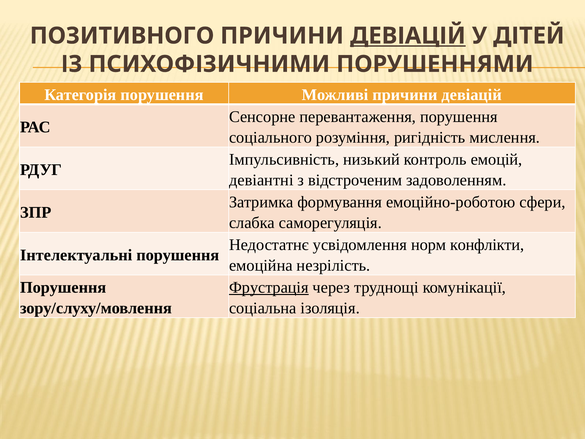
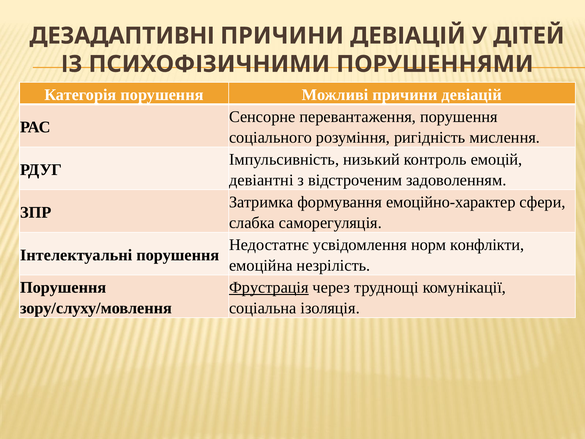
ПОЗИТИВНОГО: ПОЗИТИВНОГО -> ДЕЗАДАПТИВНІ
ДЕВІАЦІЙ at (408, 36) underline: present -> none
емоційно-роботою: емоційно-роботою -> емоційно-характер
